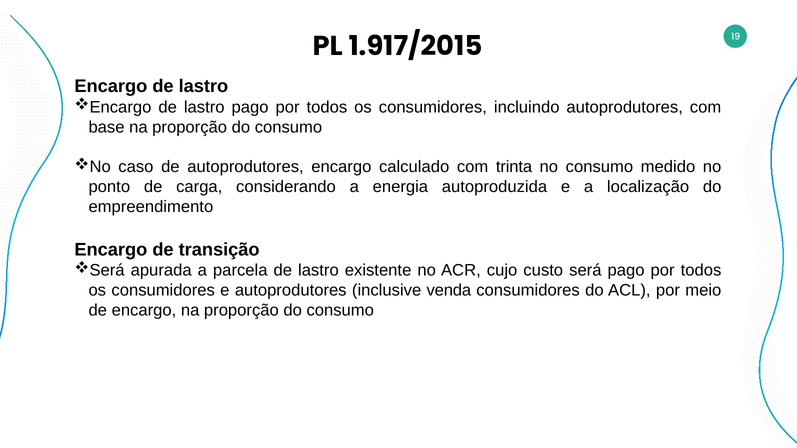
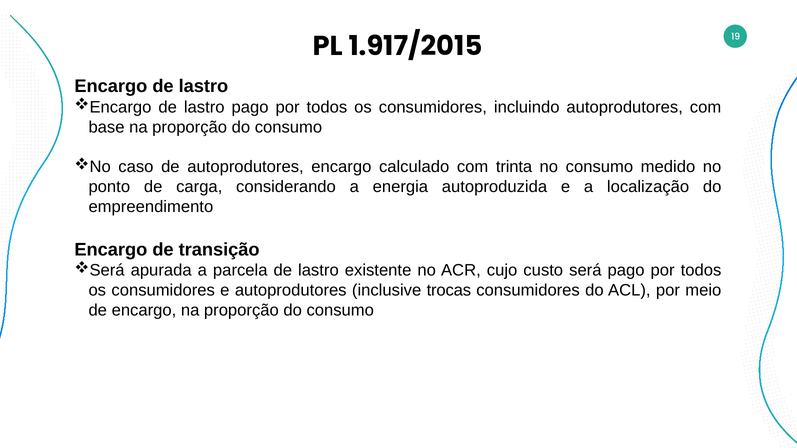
venda: venda -> trocas
